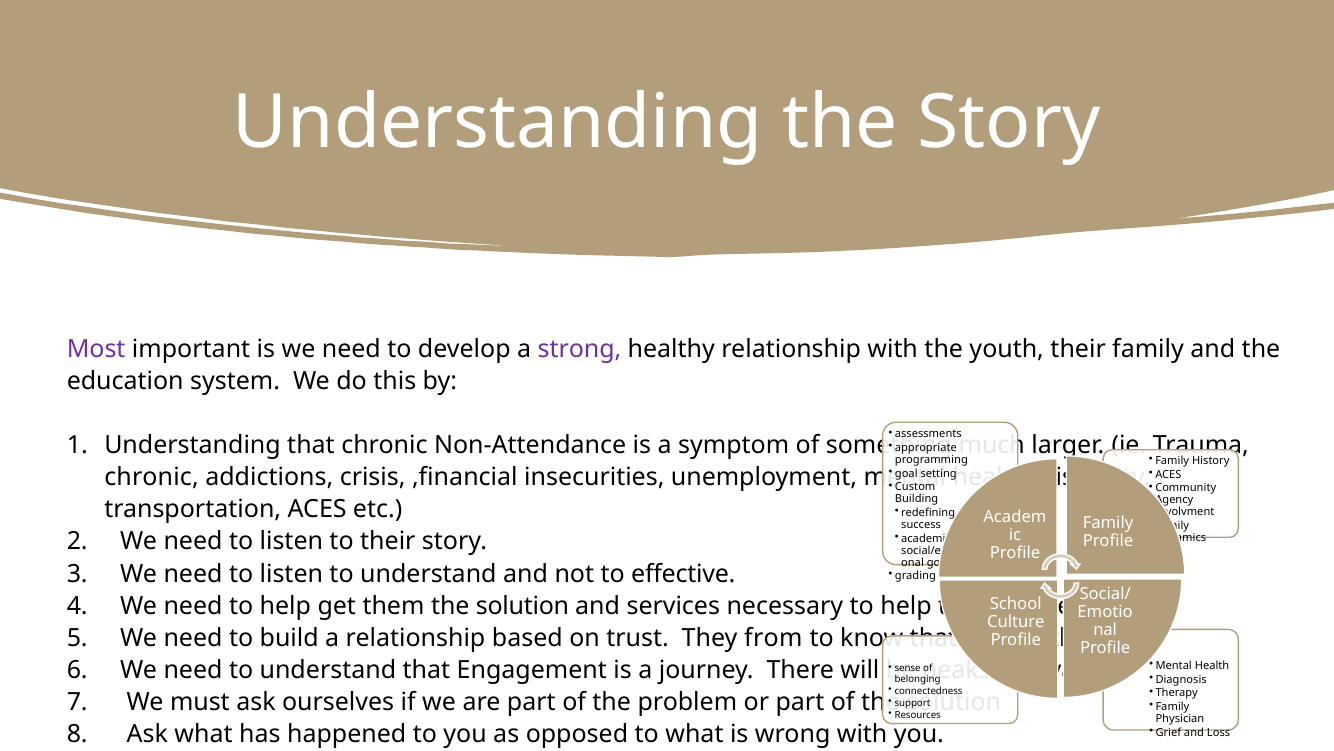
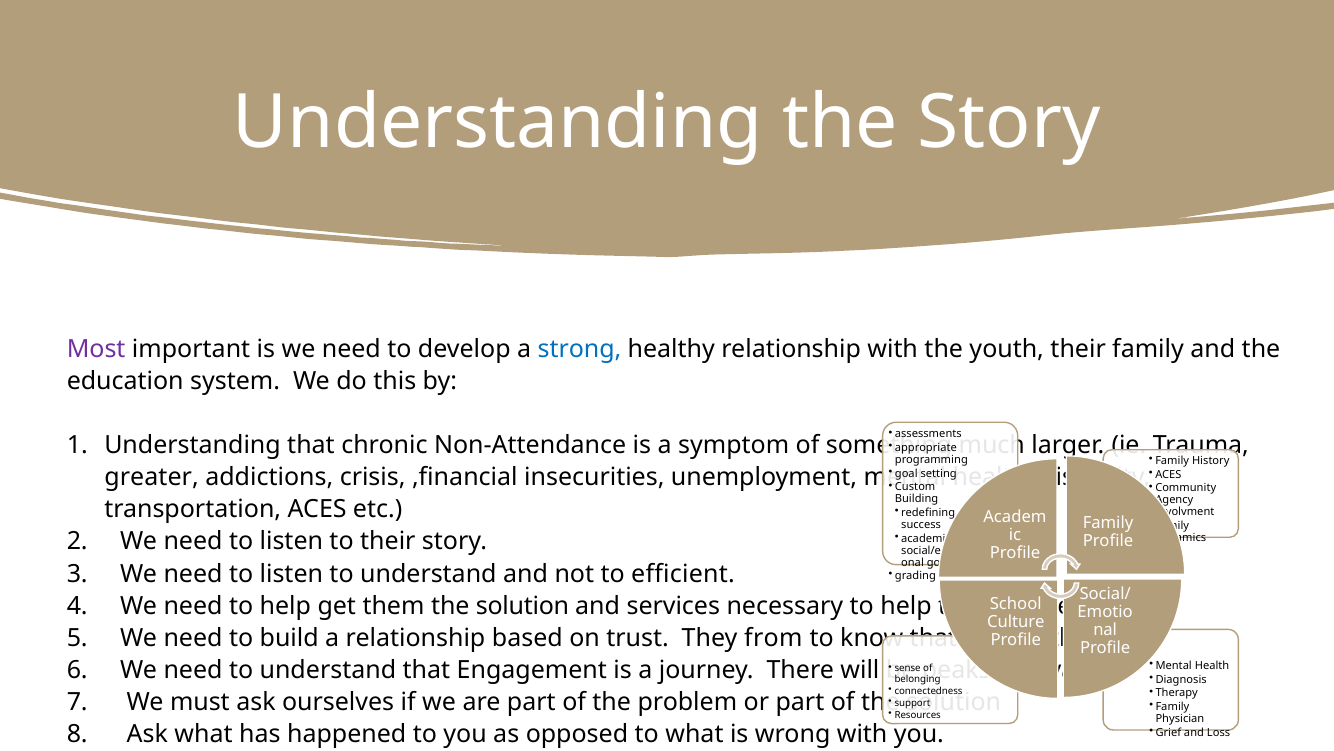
strong colour: purple -> blue
chronic at (152, 477): chronic -> greater
effective: effective -> efficient
